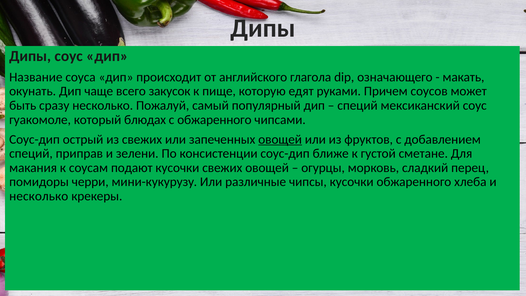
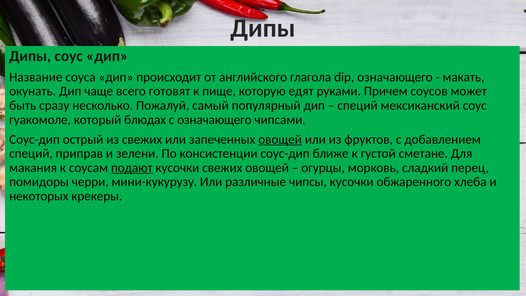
закусок: закусок -> готовят
с обжаренного: обжаренного -> означающего
подают underline: none -> present
несколько at (39, 196): несколько -> некоторых
